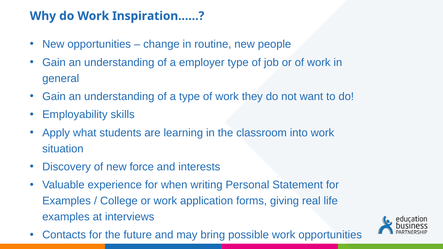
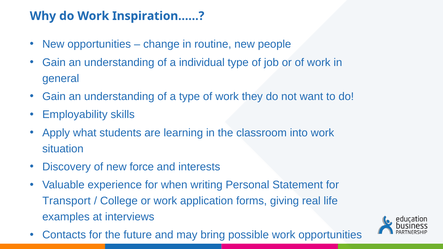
employer: employer -> individual
Examples at (67, 201): Examples -> Transport
